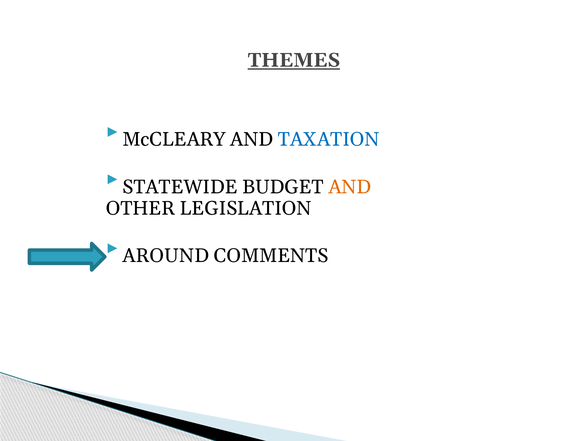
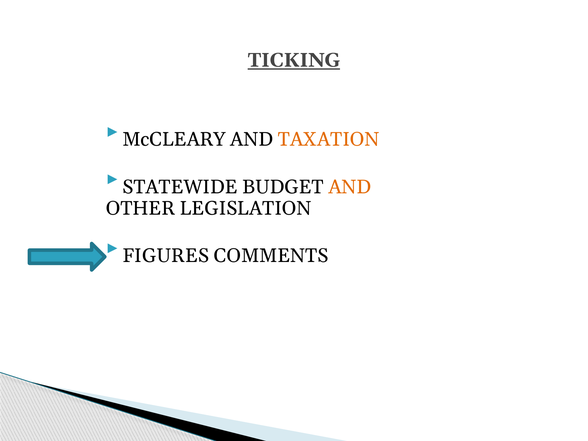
THEMES: THEMES -> TICKING
TAXATION colour: blue -> orange
AROUND: AROUND -> FIGURES
